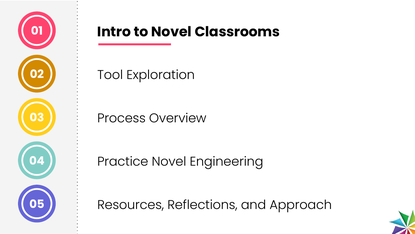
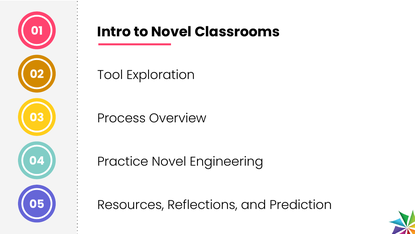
Approach: Approach -> Prediction
